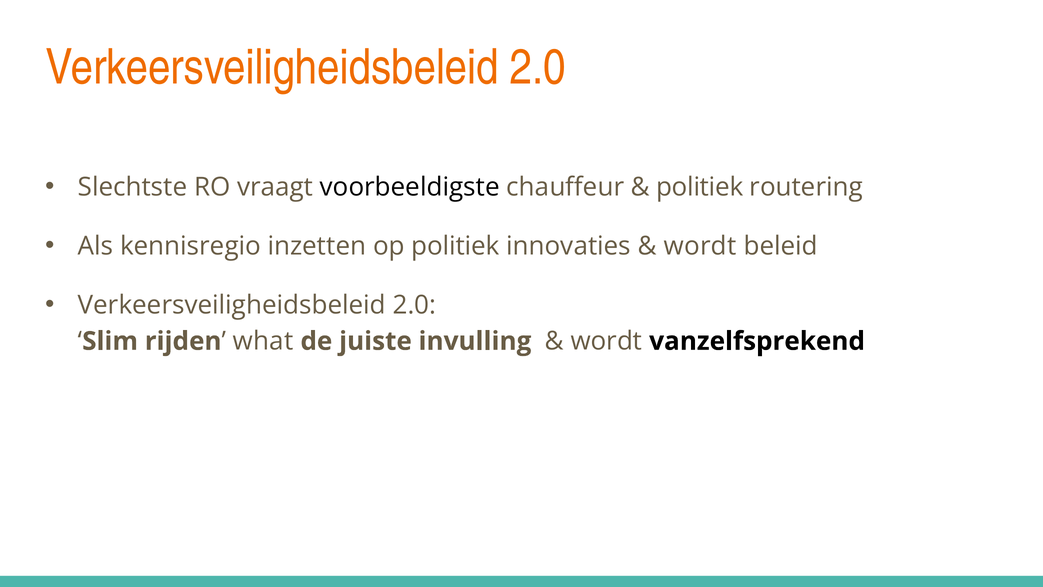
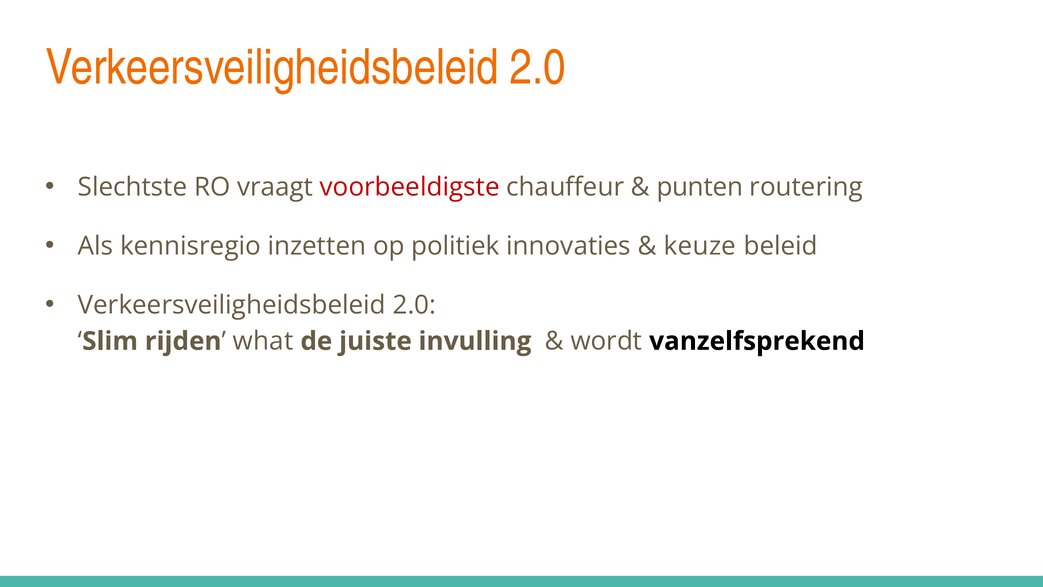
voorbeeldigste colour: black -> red
politiek at (700, 187): politiek -> punten
wordt at (700, 246): wordt -> keuze
